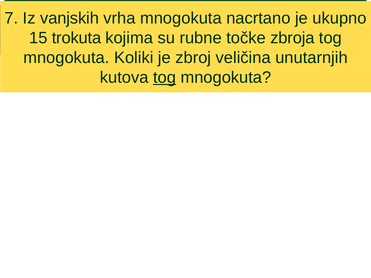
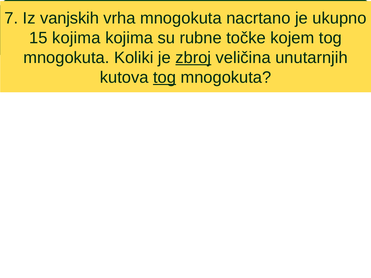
15 trokuta: trokuta -> kojima
zbroja: zbroja -> kojem
zbroj underline: none -> present
